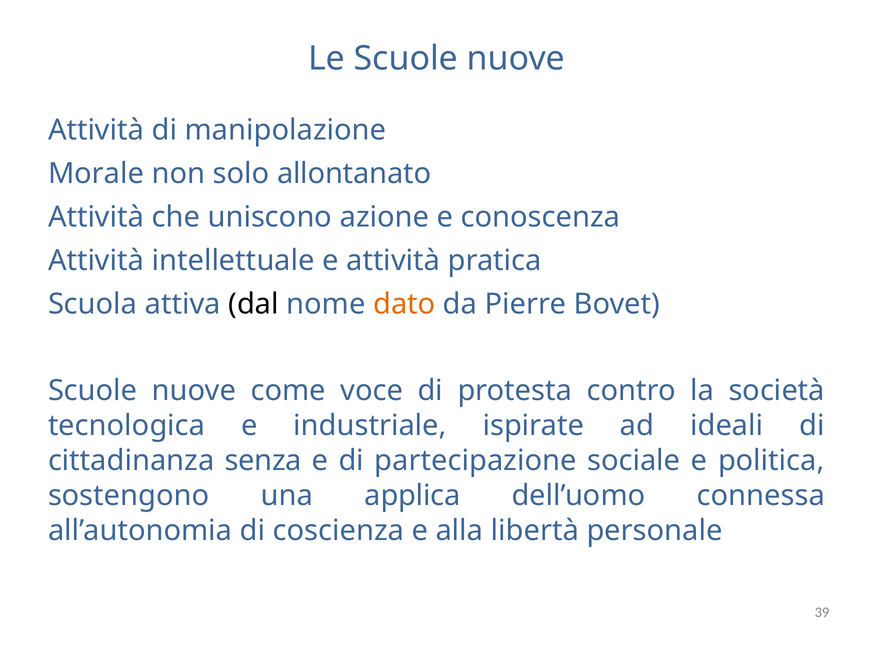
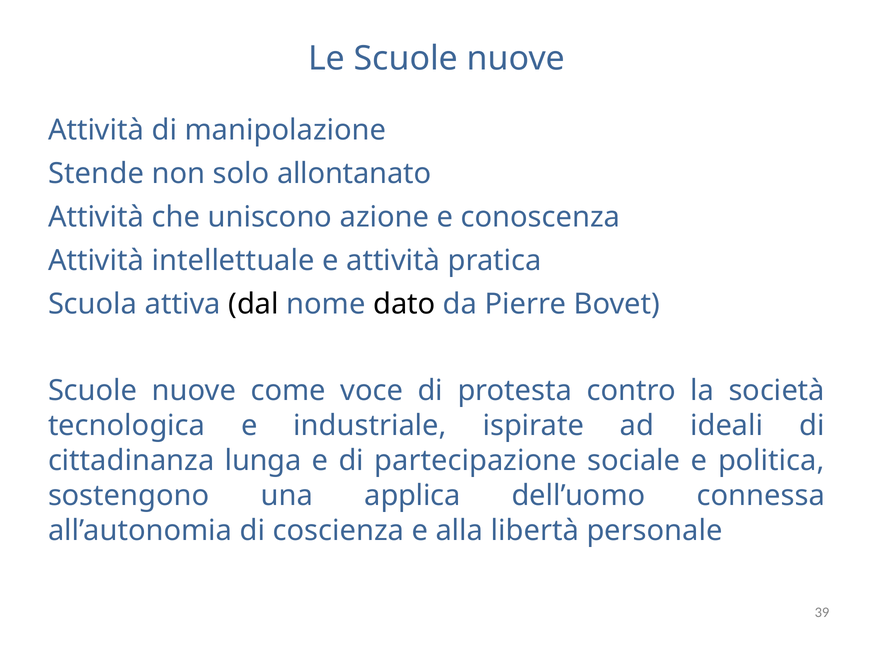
Morale: Morale -> Stende
dato colour: orange -> black
senza: senza -> lunga
